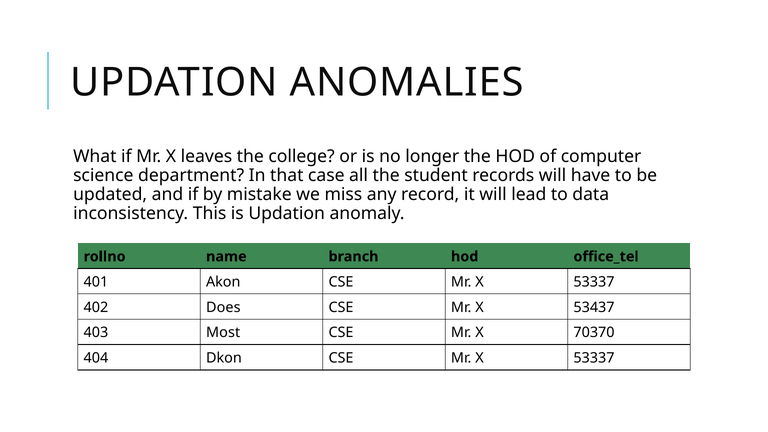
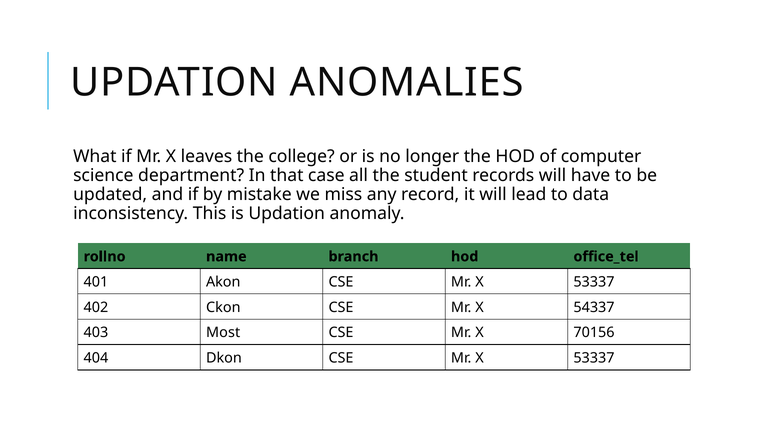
Does: Does -> Ckon
53437: 53437 -> 54337
70370: 70370 -> 70156
